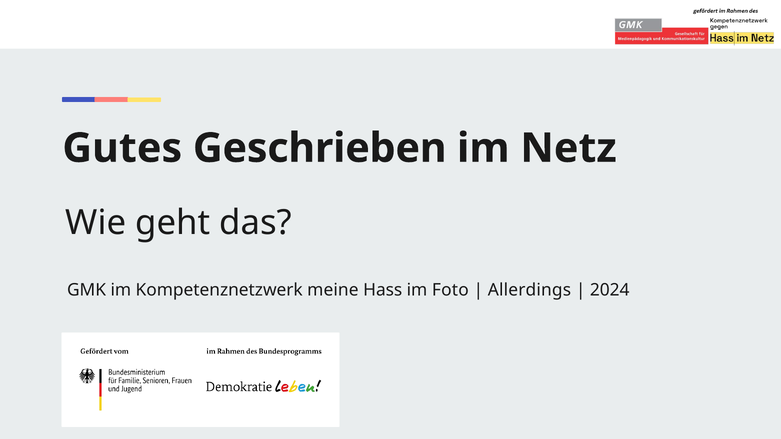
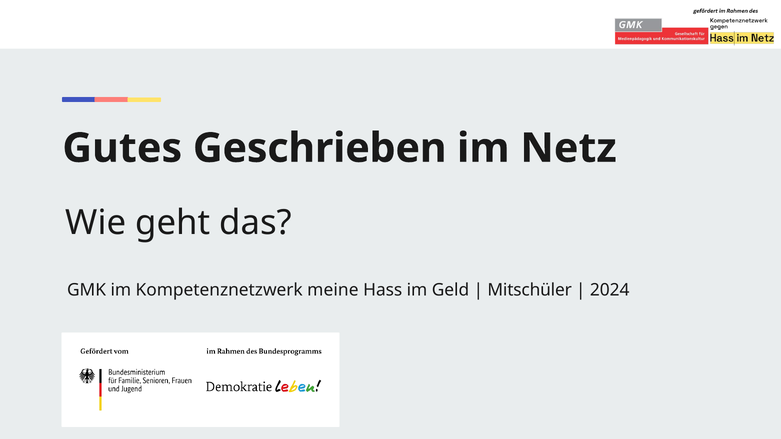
Foto: Foto -> Geld
Allerdings: Allerdings -> Mitschüler
